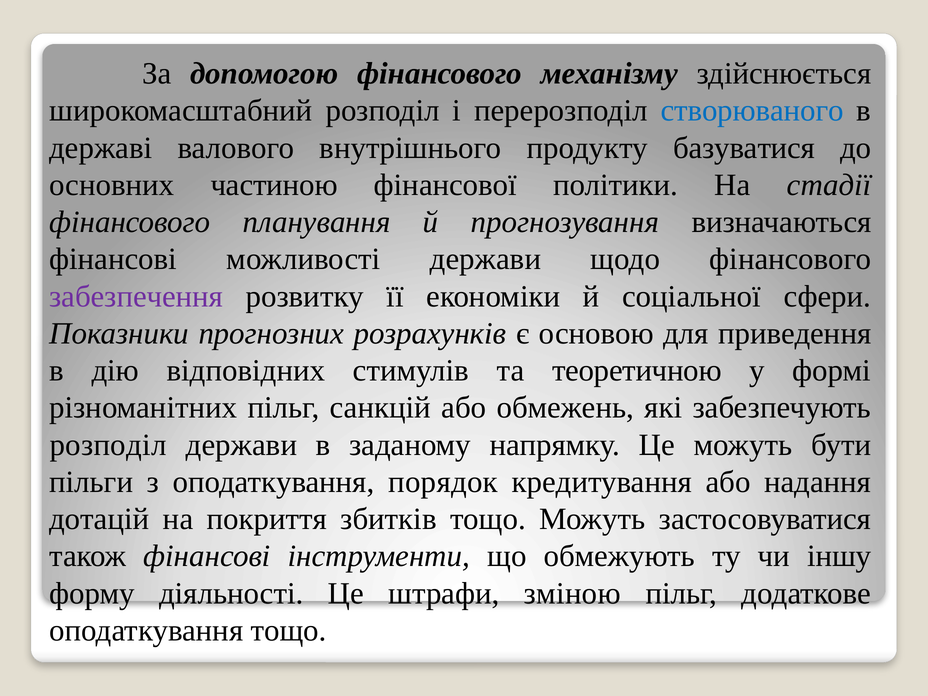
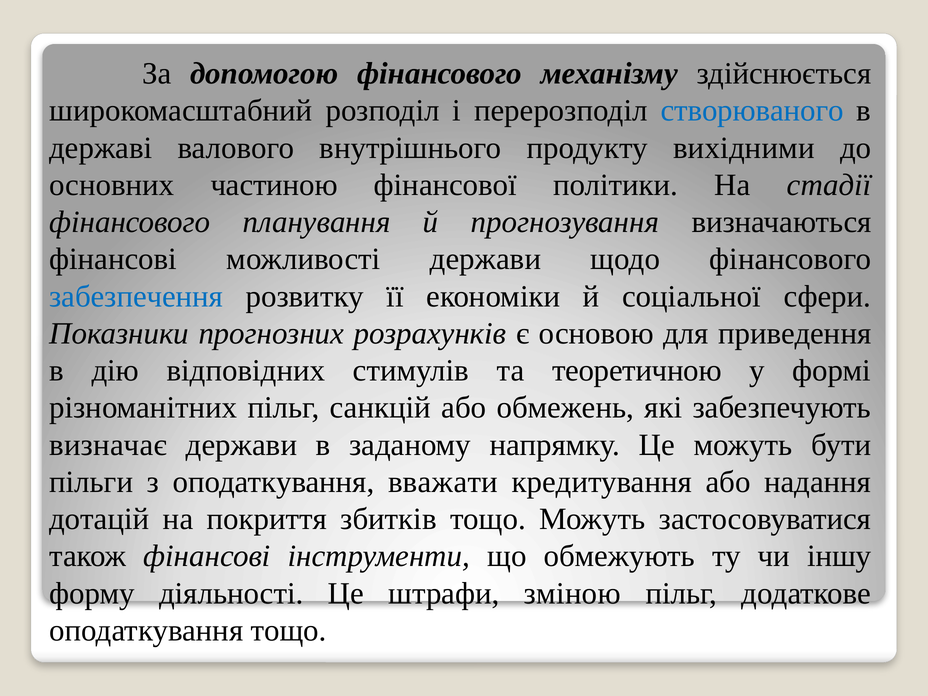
базуватися: базуватися -> вихідними
забезпечення colour: purple -> blue
розподіл at (108, 445): розподіл -> визначає
порядок: порядок -> вважати
